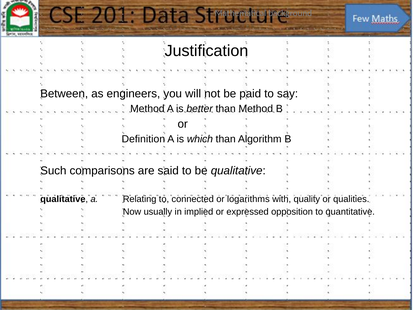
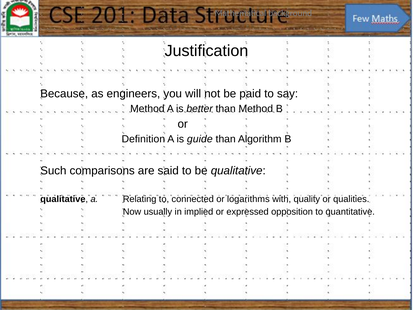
Between: Between -> Because
which: which -> guide
